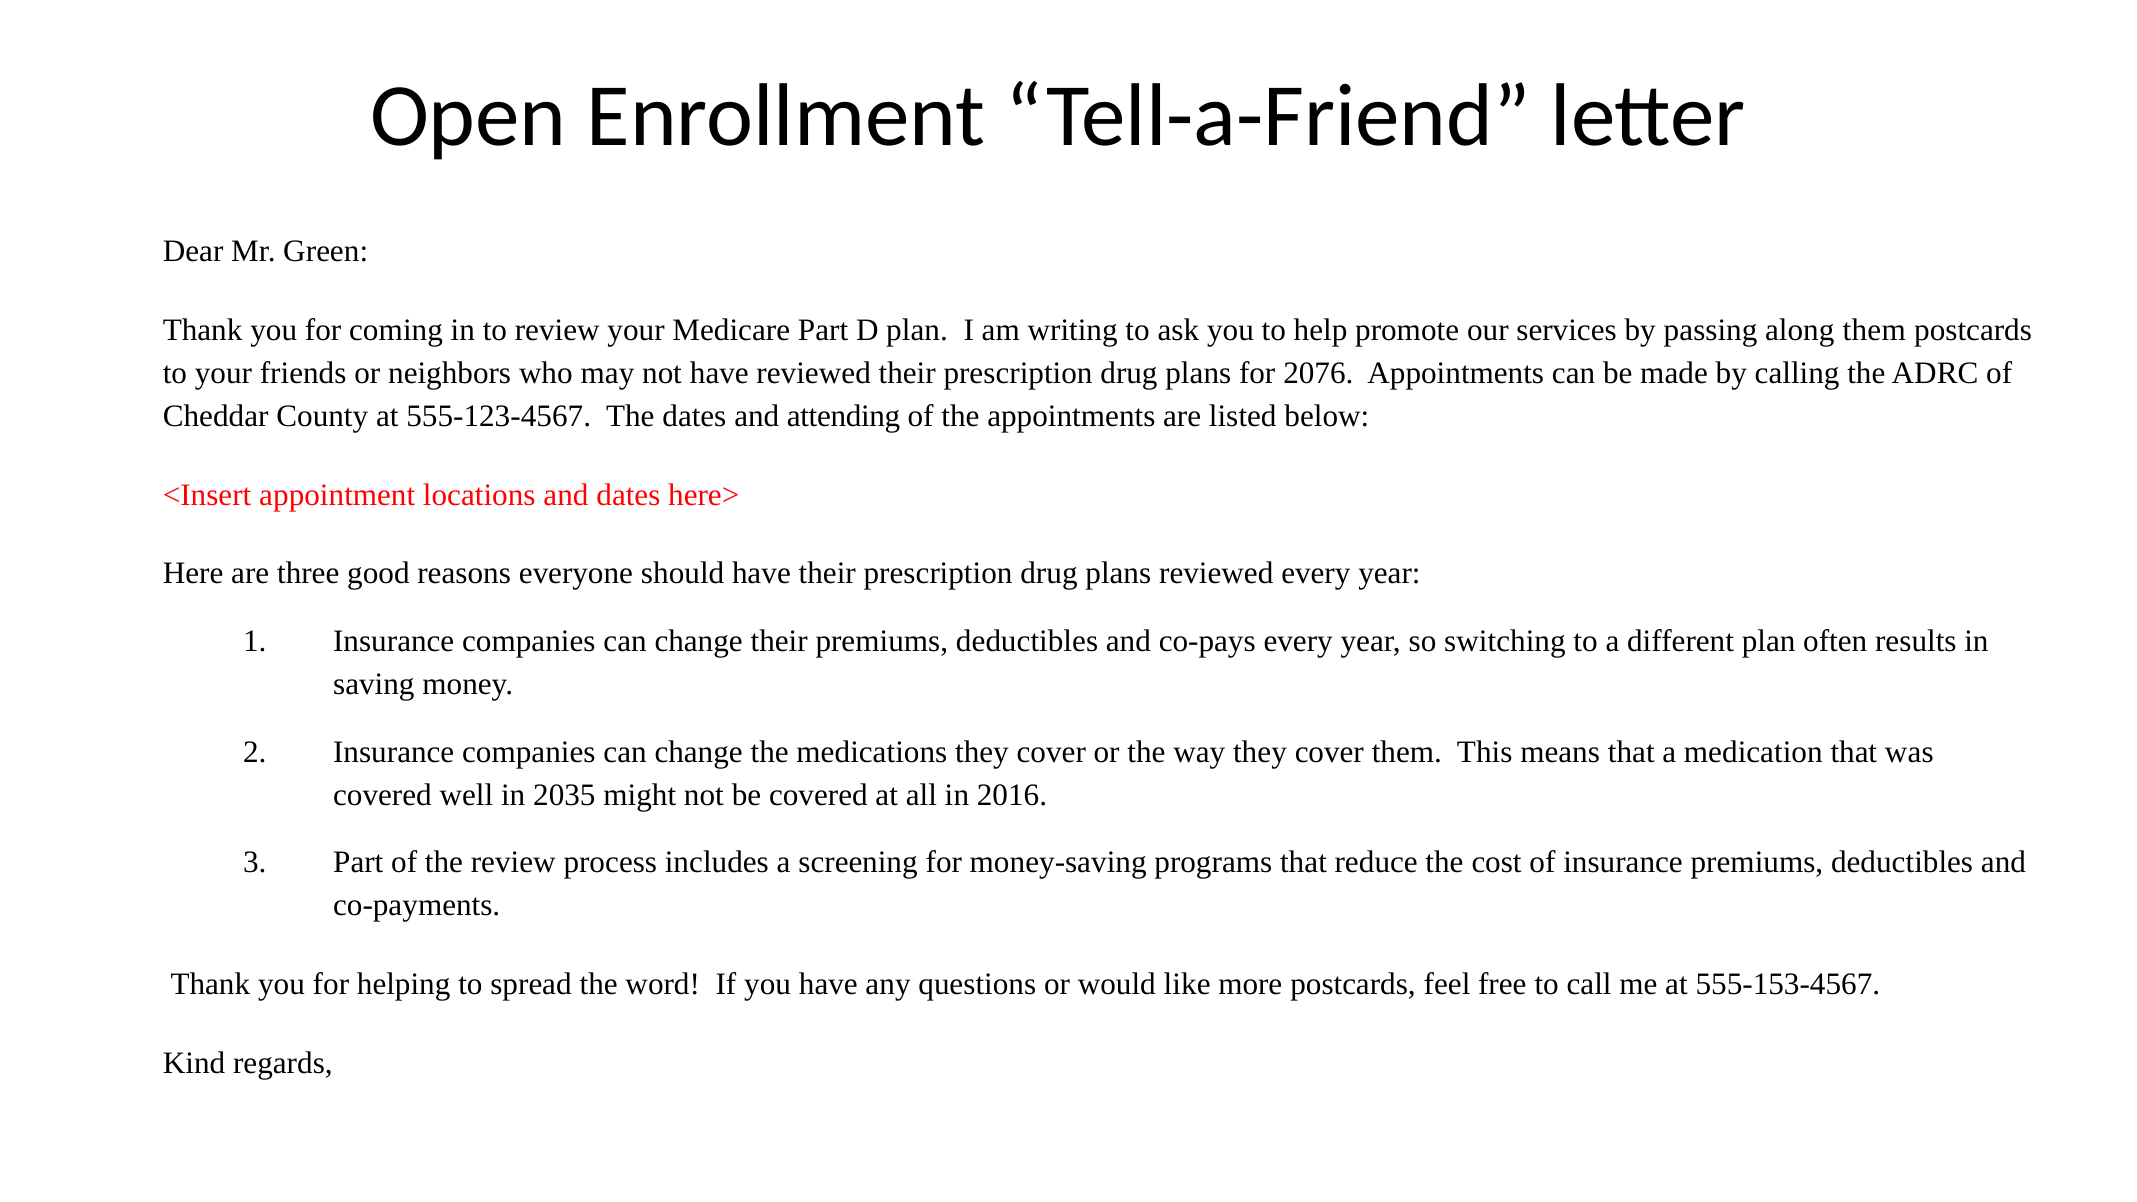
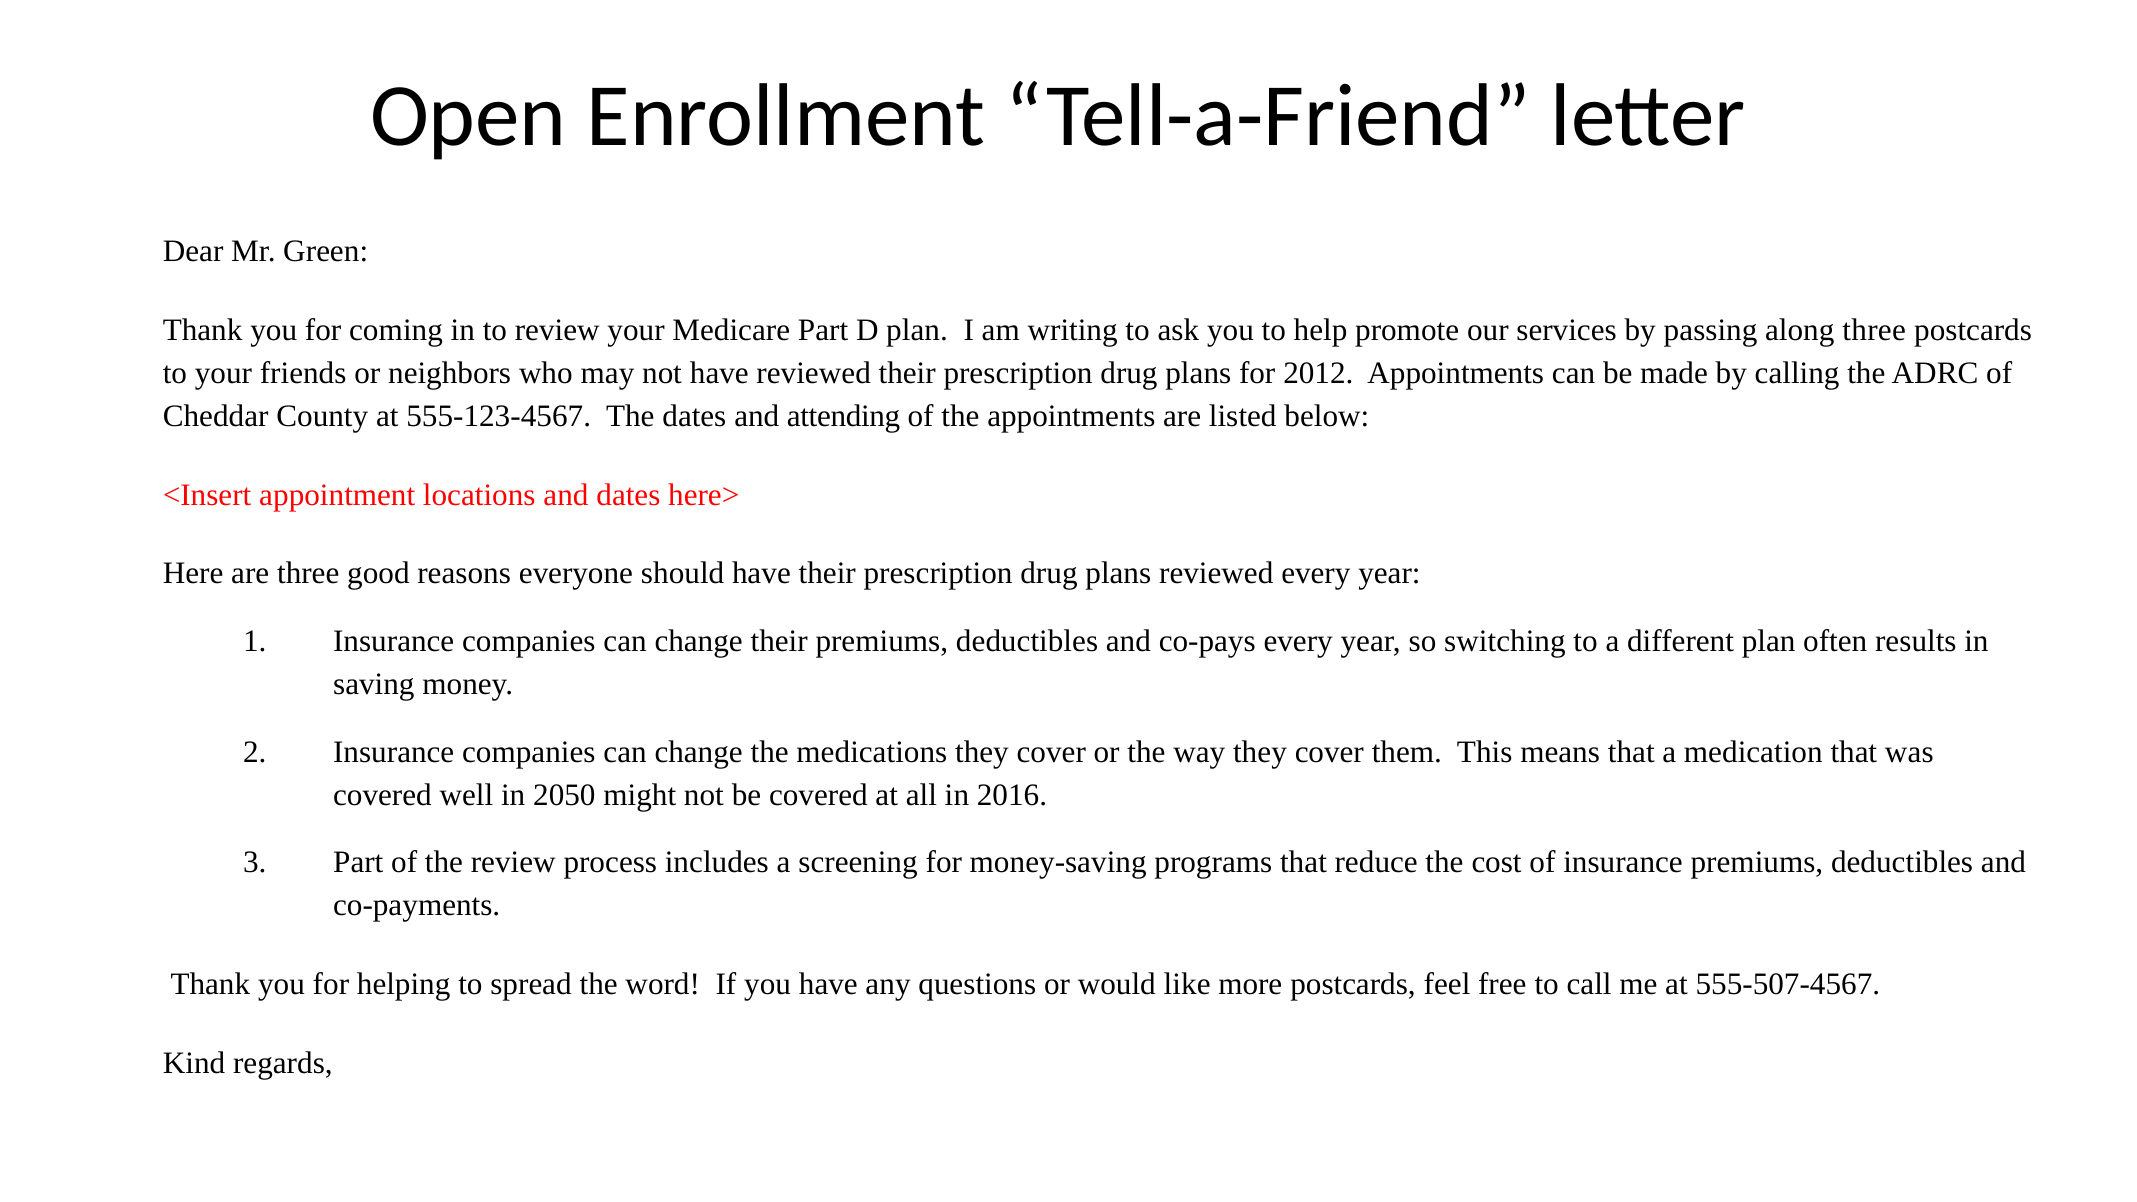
along them: them -> three
2076: 2076 -> 2012
2035: 2035 -> 2050
555-153-4567: 555-153-4567 -> 555-507-4567
